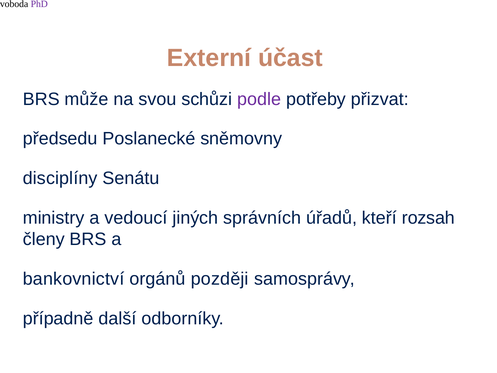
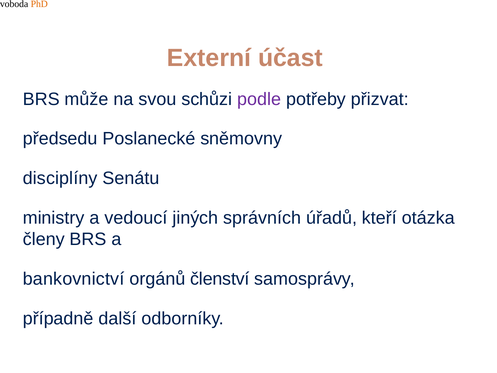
PhD colour: purple -> orange
rozsah: rozsah -> otázka
později: později -> členství
